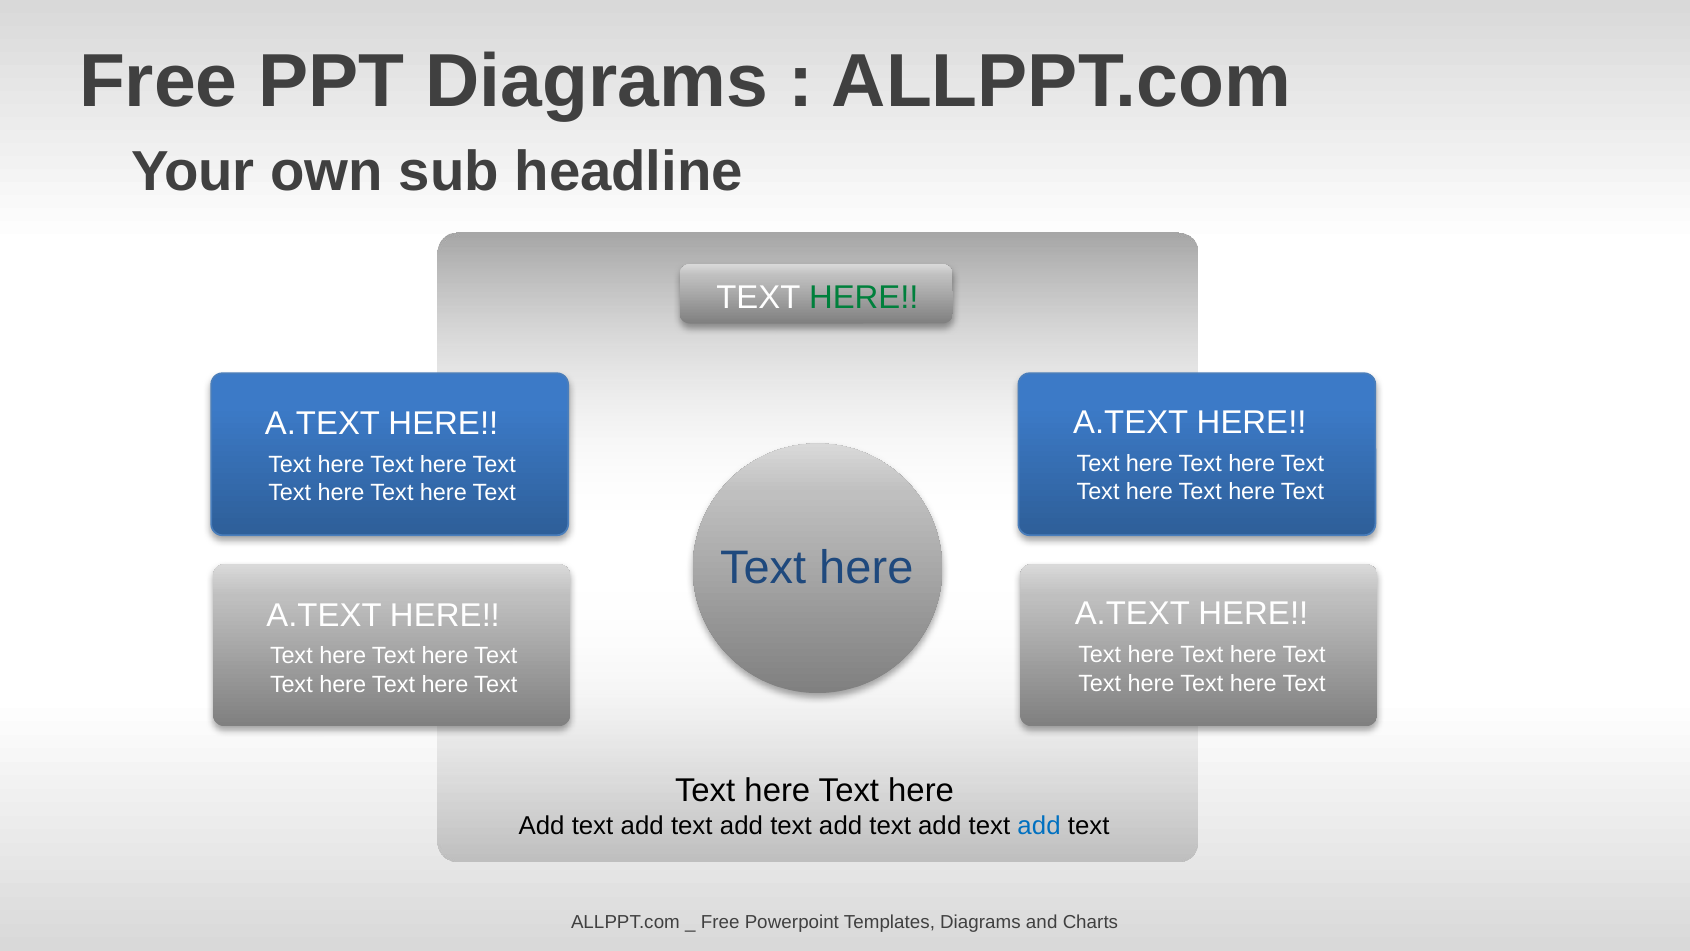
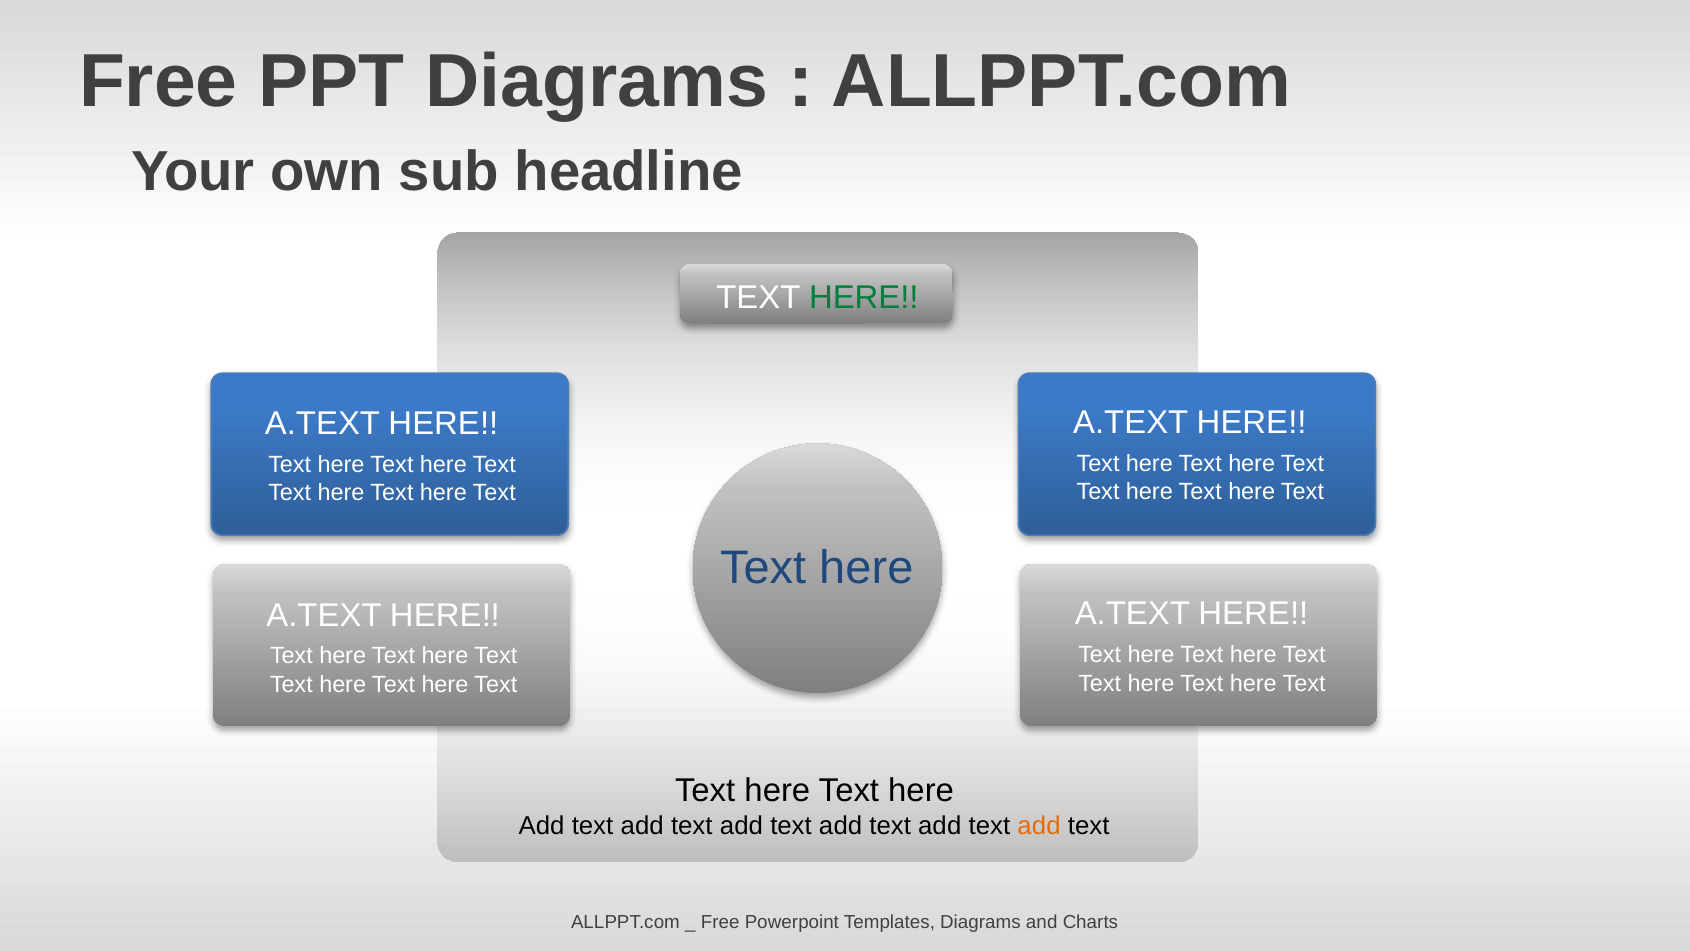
add at (1039, 826) colour: blue -> orange
